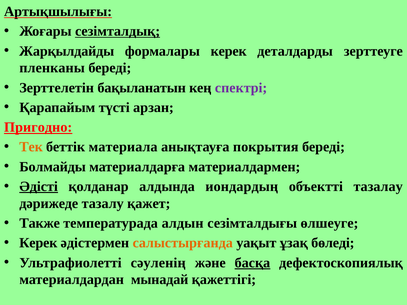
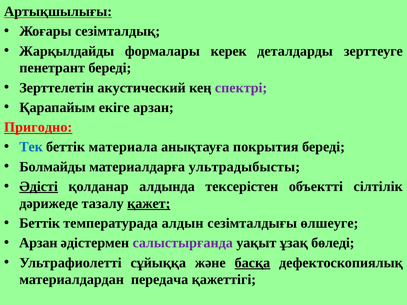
сезімталдық underline: present -> none
пленканы: пленканы -> пенетрант
бақыланатын: бақыланатын -> акустический
түсті: түсті -> екіге
Тек colour: orange -> blue
материалдармен: материалдармен -> ультрадыбысты
иондардың: иондардың -> тексерістен
тазалау: тазалау -> сілтілік
қажет underline: none -> present
Также at (40, 223): Также -> Беттік
Керек at (38, 243): Керек -> Арзан
салыстырғанда colour: orange -> purple
сәуленің: сәуленің -> сұйыққа
мынадай: мынадай -> передача
